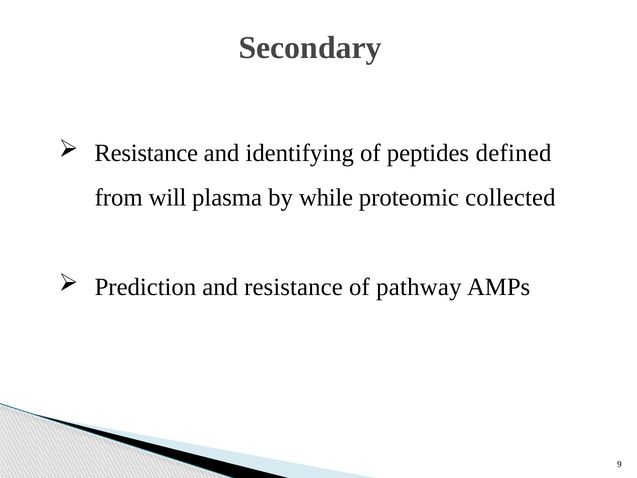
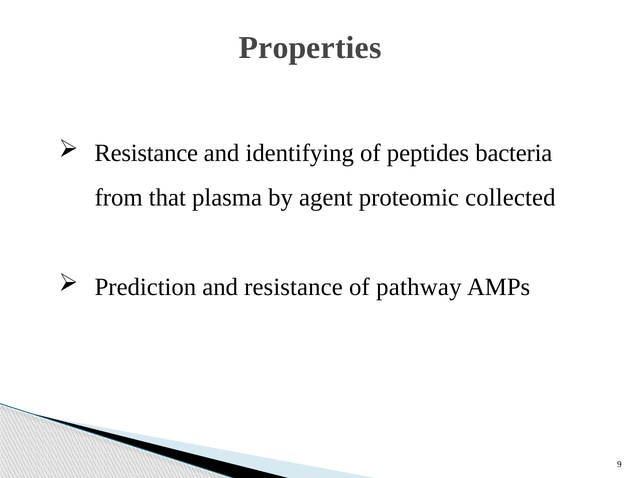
Secondary: Secondary -> Properties
defined: defined -> bacteria
will: will -> that
while: while -> agent
